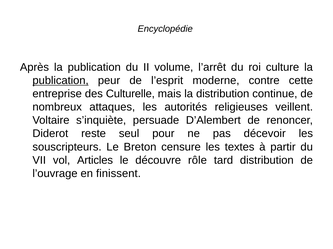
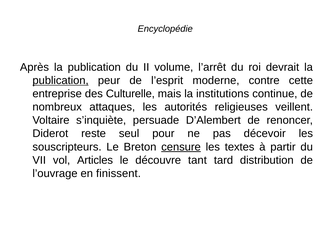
culture: culture -> devrait
la distribution: distribution -> institutions
censure underline: none -> present
rôle: rôle -> tant
